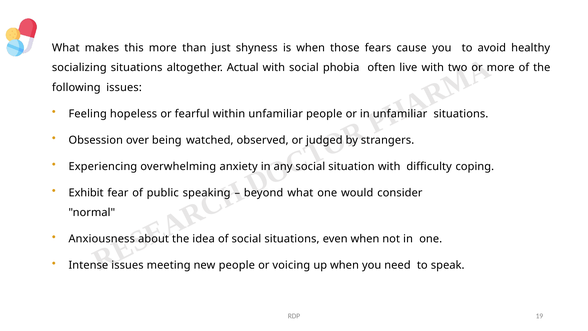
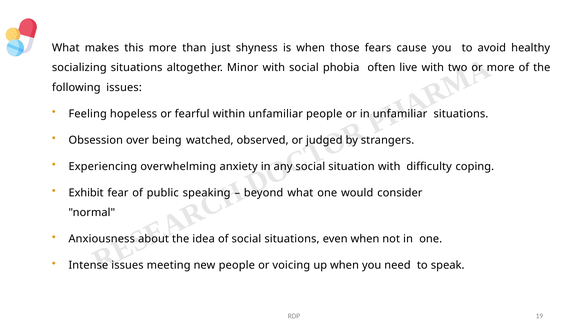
Actual: Actual -> Minor
